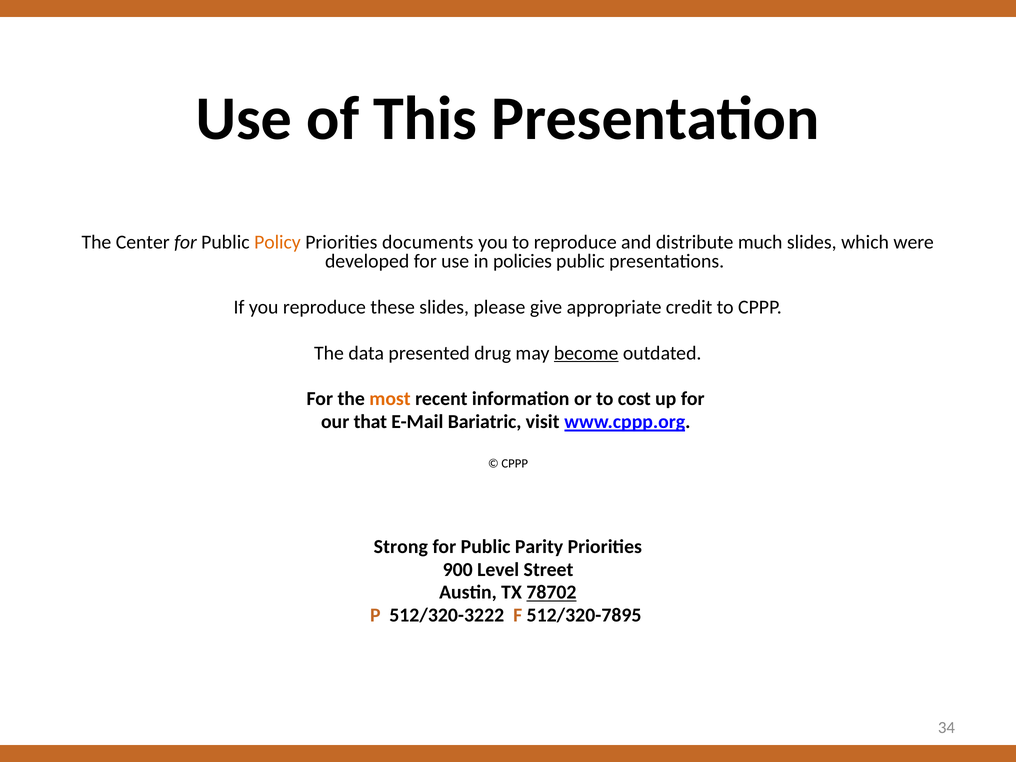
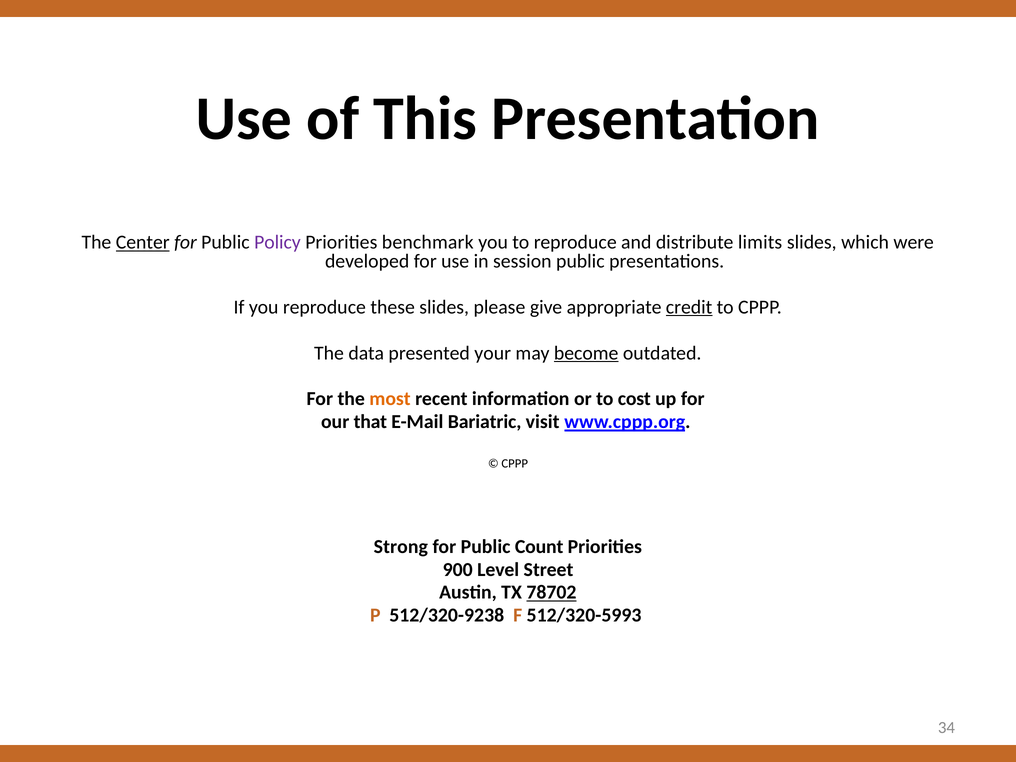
Center underline: none -> present
Policy colour: orange -> purple
documents: documents -> benchmark
much: much -> limits
policies: policies -> session
credit underline: none -> present
drug: drug -> your
Parity: Parity -> Count
512/320-3222: 512/320-3222 -> 512/320-9238
512/320-7895: 512/320-7895 -> 512/320-5993
